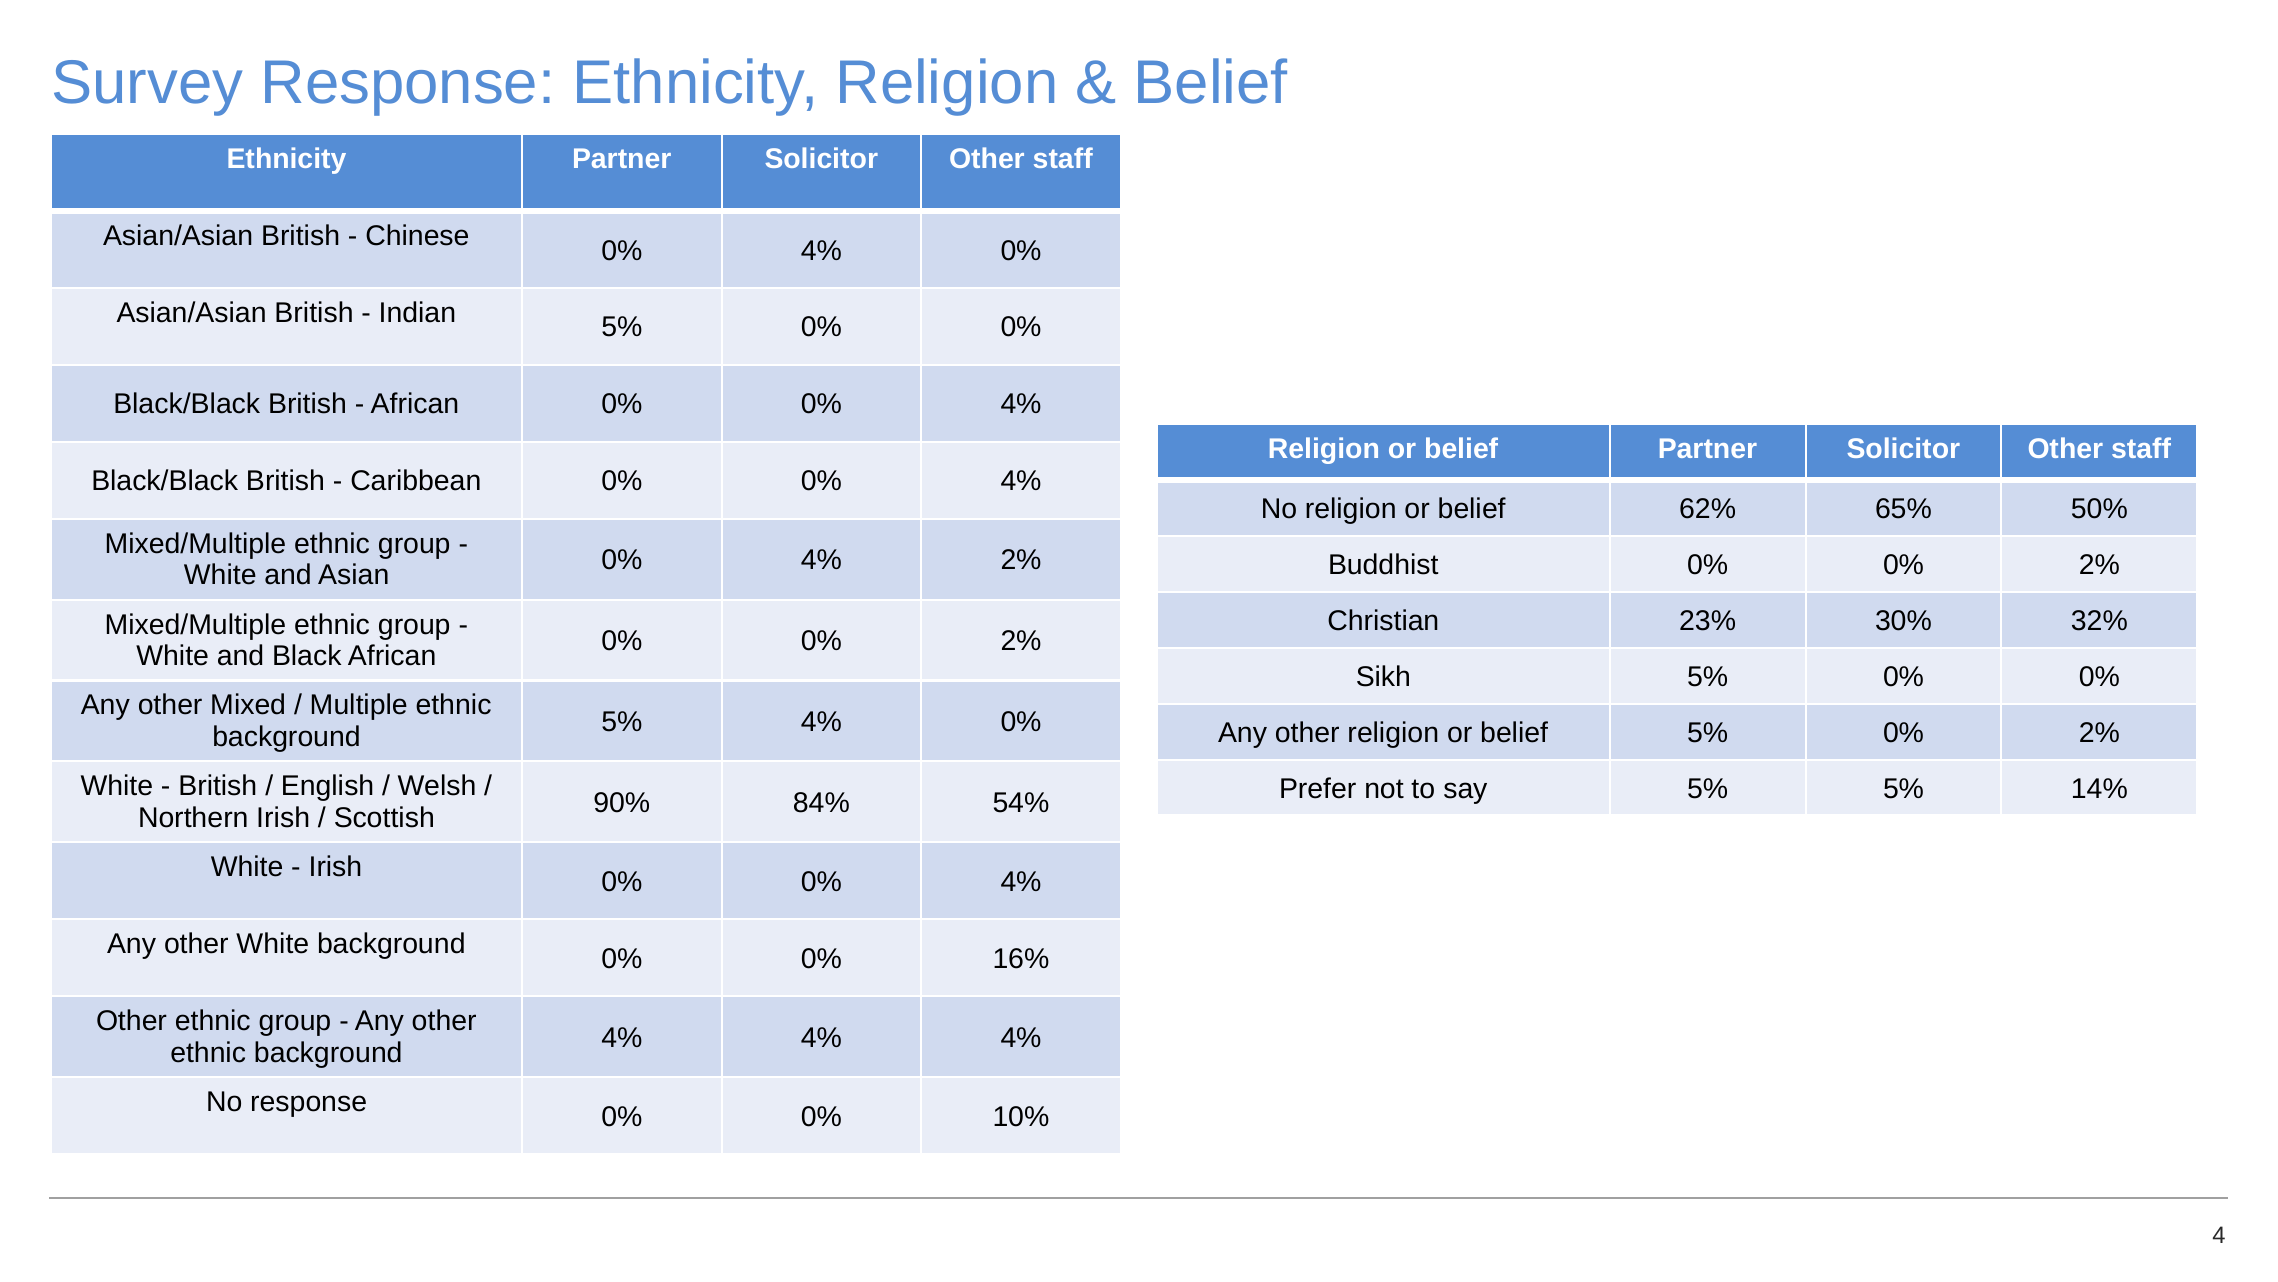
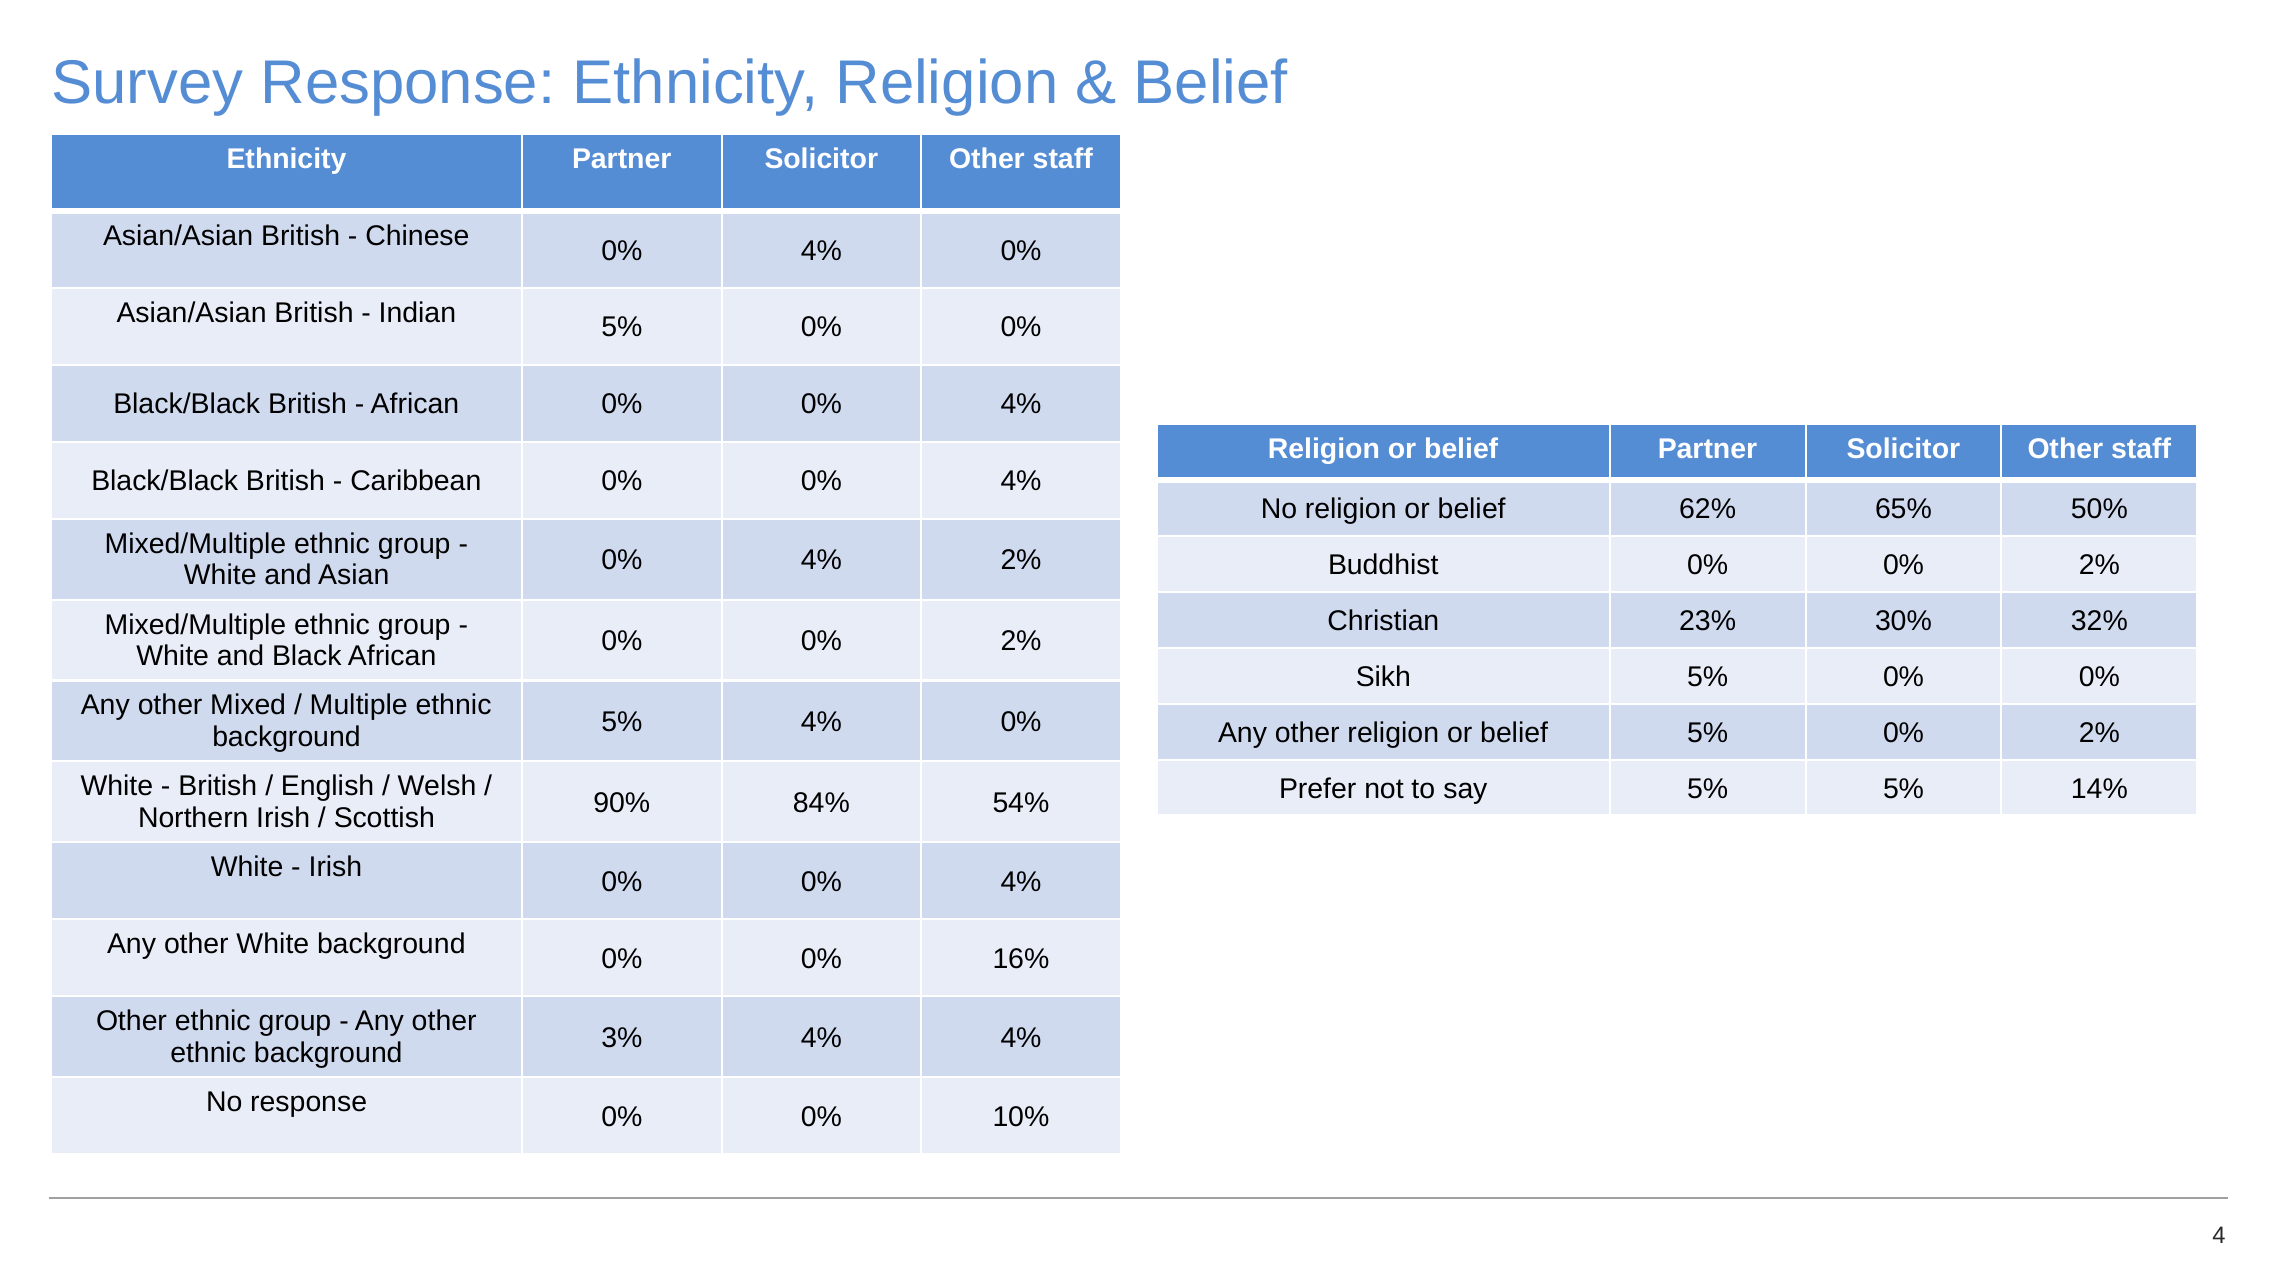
4% at (622, 1037): 4% -> 3%
